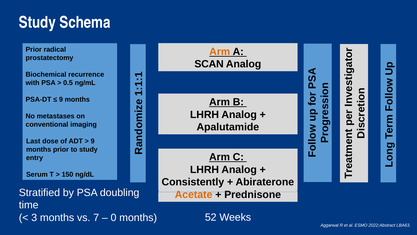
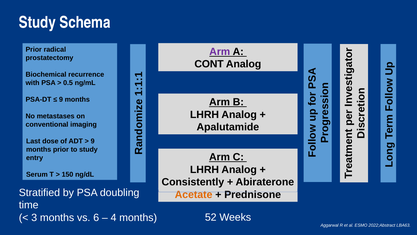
Arm at (220, 52) colour: orange -> purple
SCAN: SCAN -> CONT
7: 7 -> 6
0: 0 -> 4
